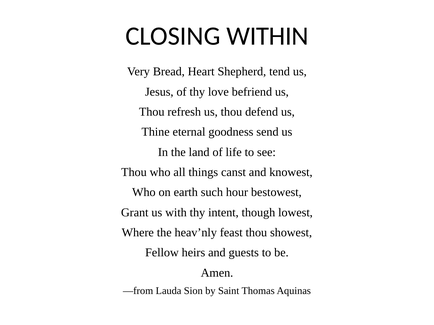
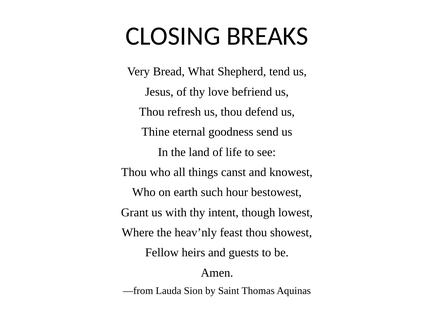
WITHIN: WITHIN -> BREAKS
Heart: Heart -> What
